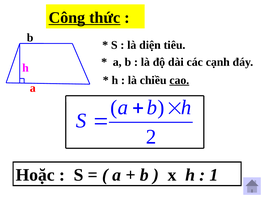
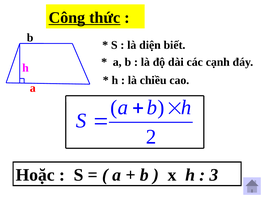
tiêu: tiêu -> biết
cao underline: present -> none
1: 1 -> 3
